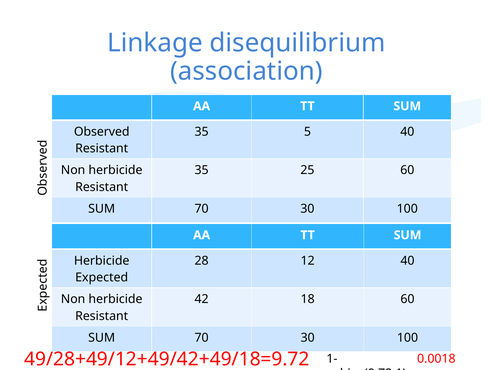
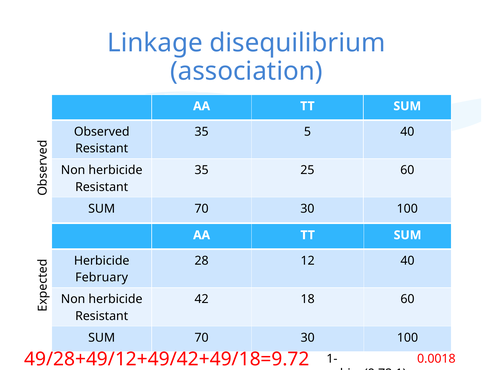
Expected: Expected -> February
